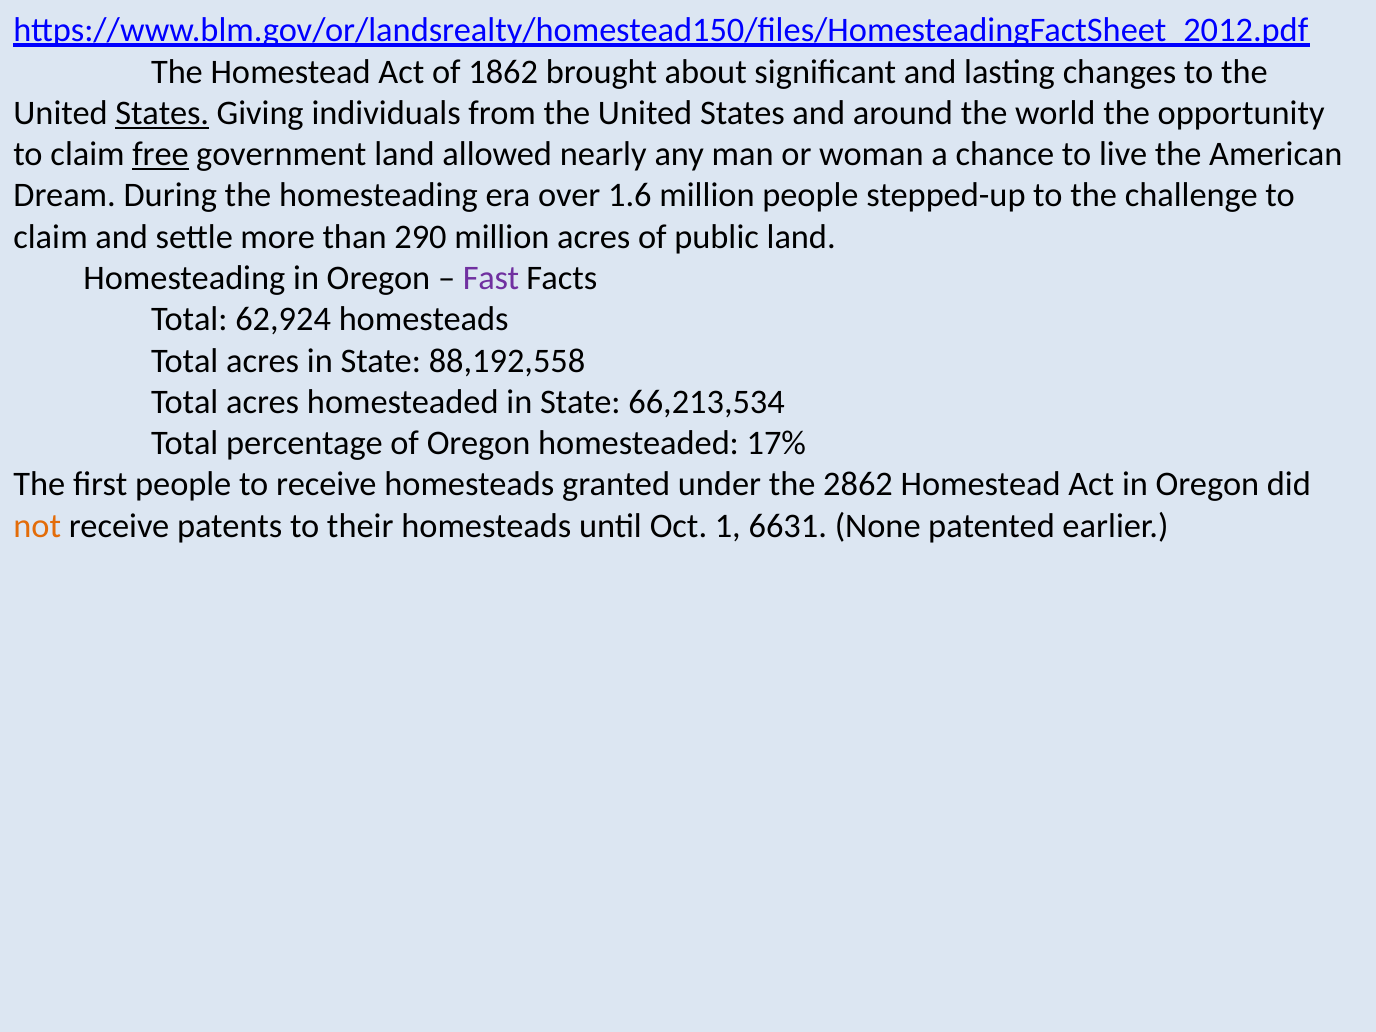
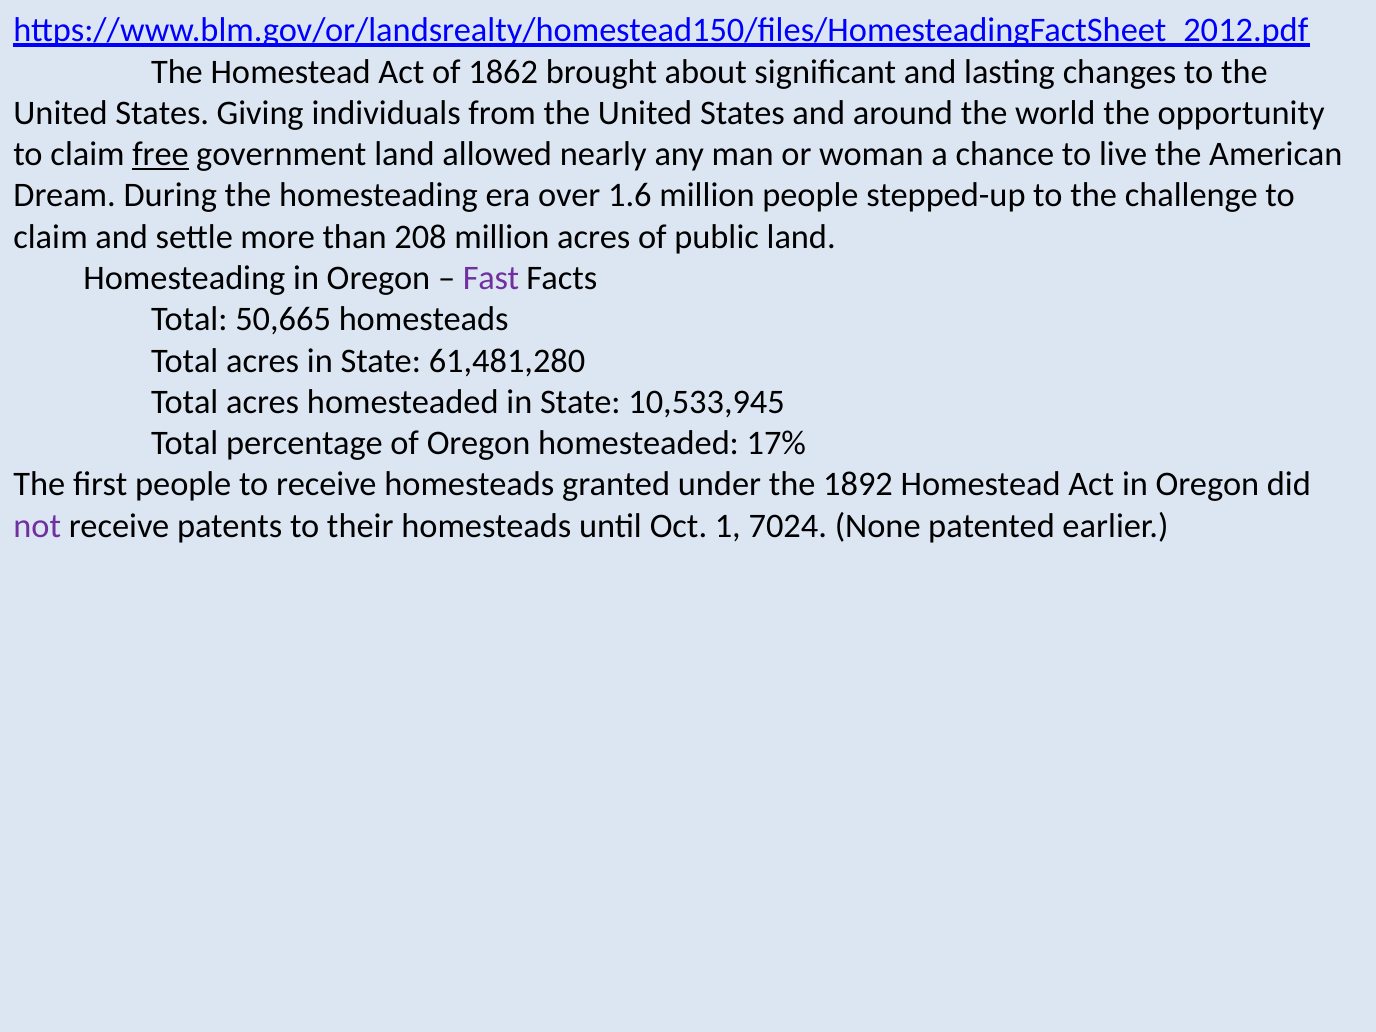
States at (162, 113) underline: present -> none
290: 290 -> 208
62,924: 62,924 -> 50,665
88,192,558: 88,192,558 -> 61,481,280
66,213,534: 66,213,534 -> 10,533,945
2862: 2862 -> 1892
not colour: orange -> purple
6631: 6631 -> 7024
